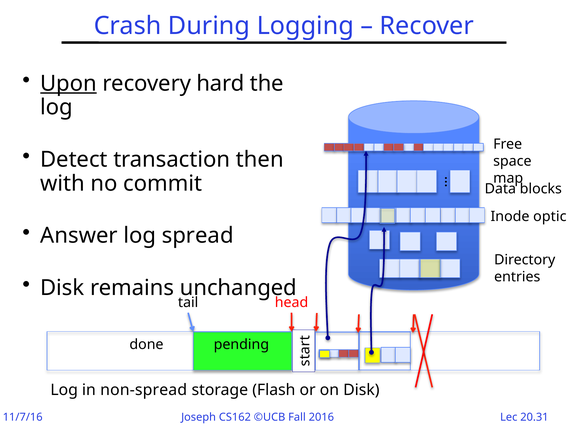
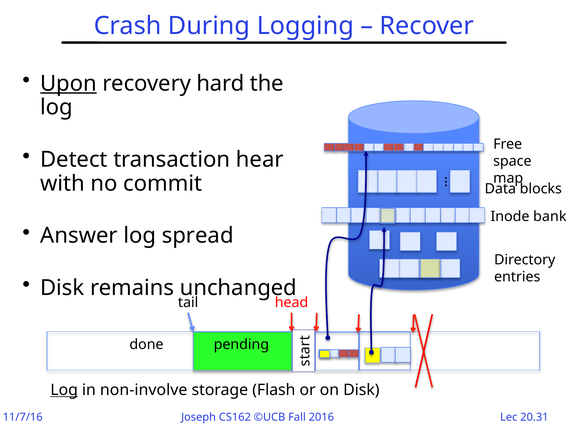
then: then -> hear
optic: optic -> bank
Log at (64, 390) underline: none -> present
non-spread: non-spread -> non-involve
